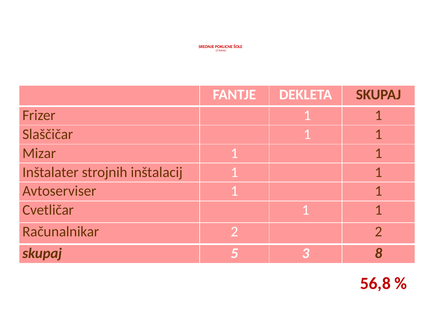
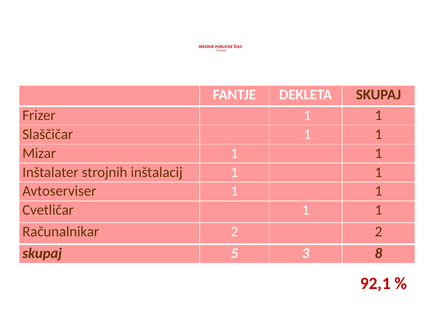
56,8: 56,8 -> 92,1
